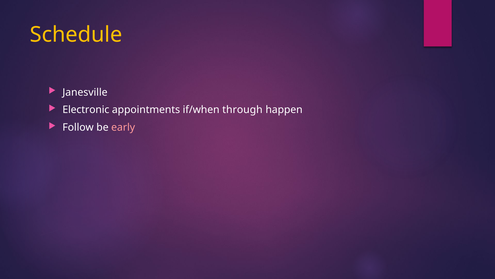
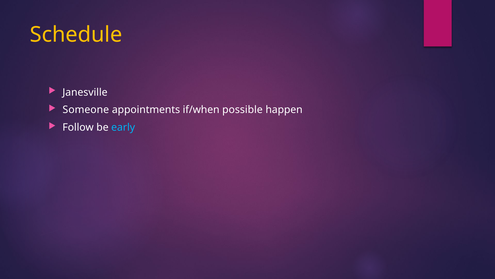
Electronic: Electronic -> Someone
through: through -> possible
early colour: pink -> light blue
